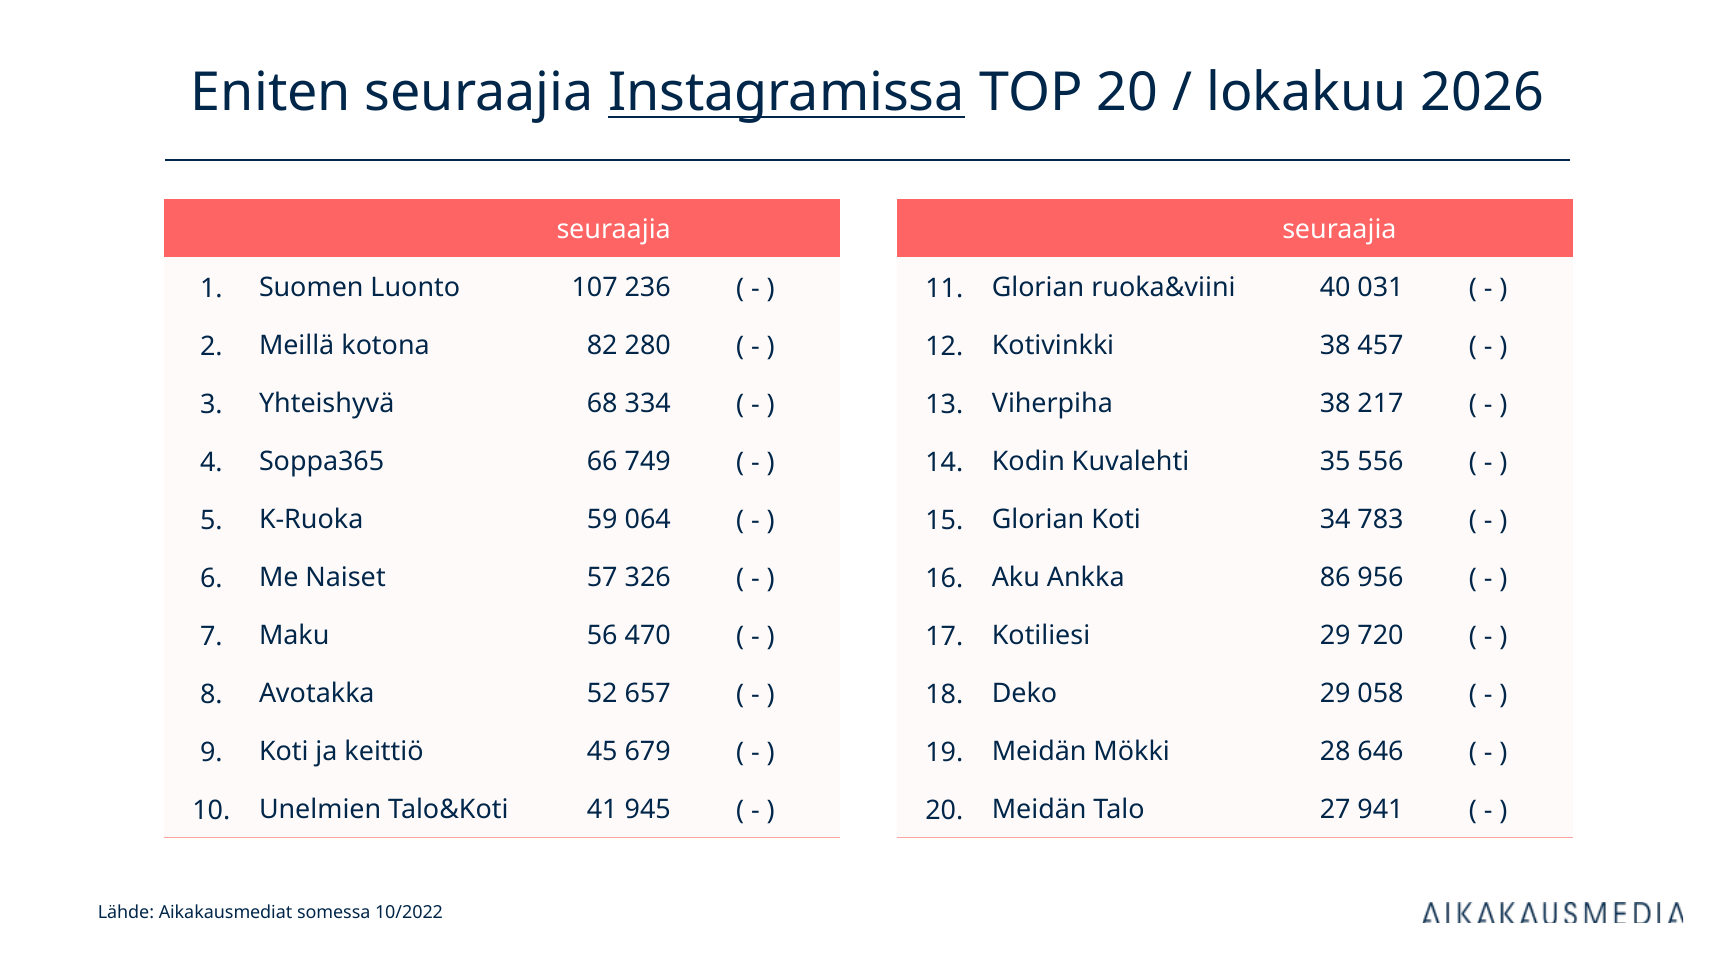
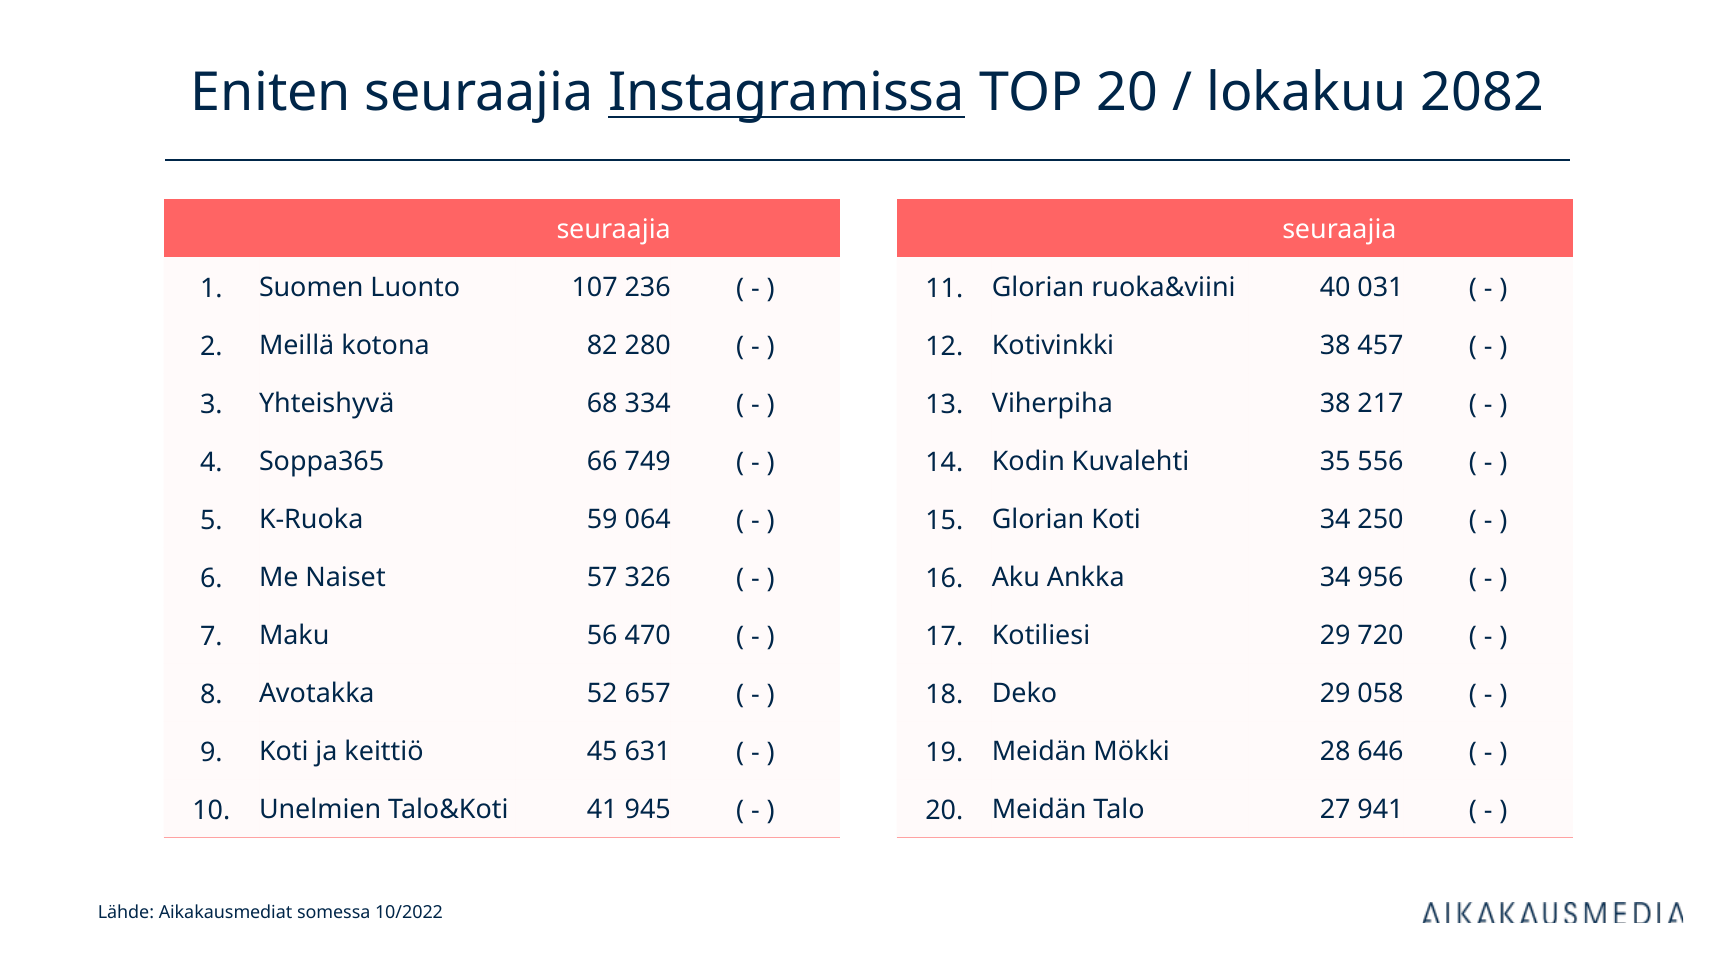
2026: 2026 -> 2082
783: 783 -> 250
Ankka 86: 86 -> 34
679: 679 -> 631
